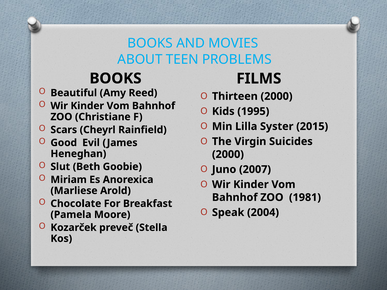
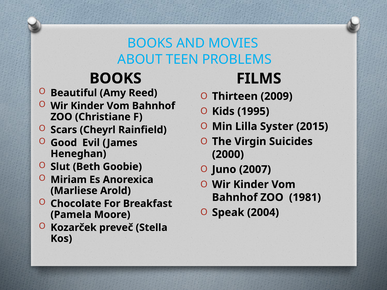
Thirteen 2000: 2000 -> 2009
